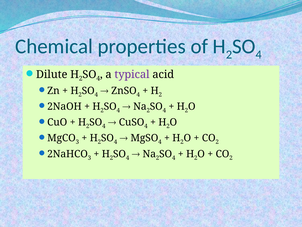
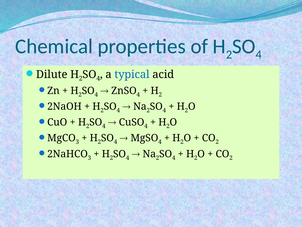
typical colour: purple -> blue
